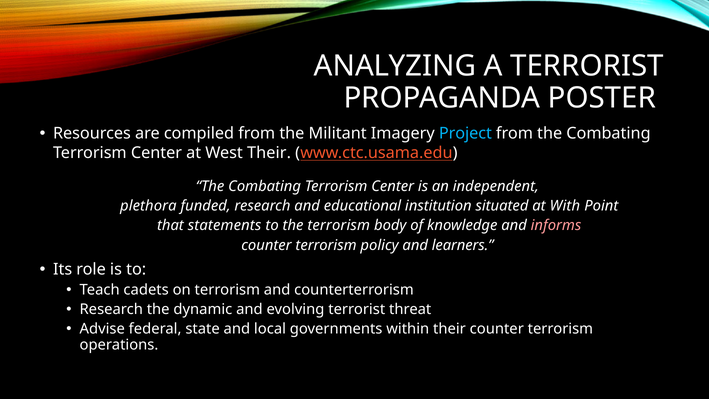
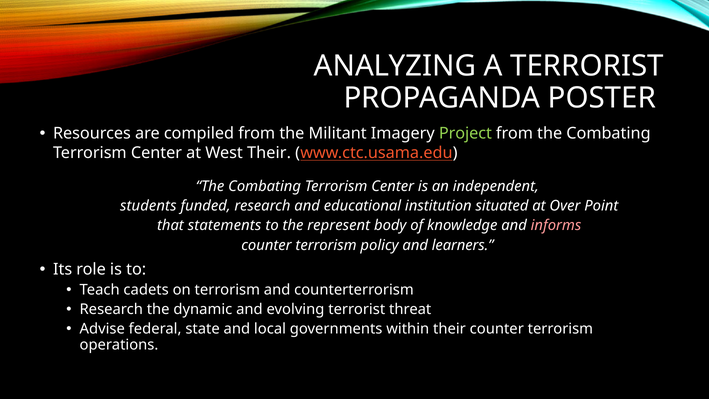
Project colour: light blue -> light green
plethora: plethora -> students
With: With -> Over
the terrorism: terrorism -> represent
